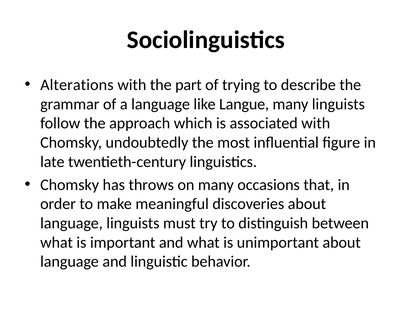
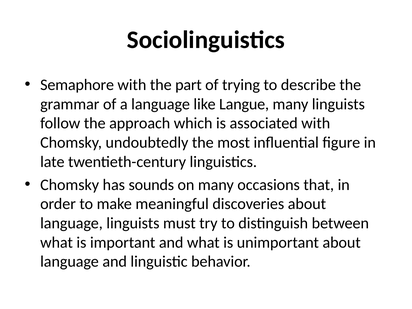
Alterations: Alterations -> Semaphore
throws: throws -> sounds
